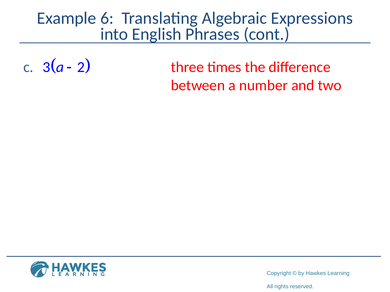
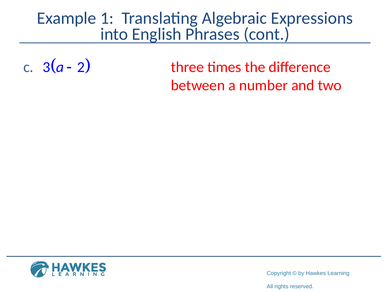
6: 6 -> 1
